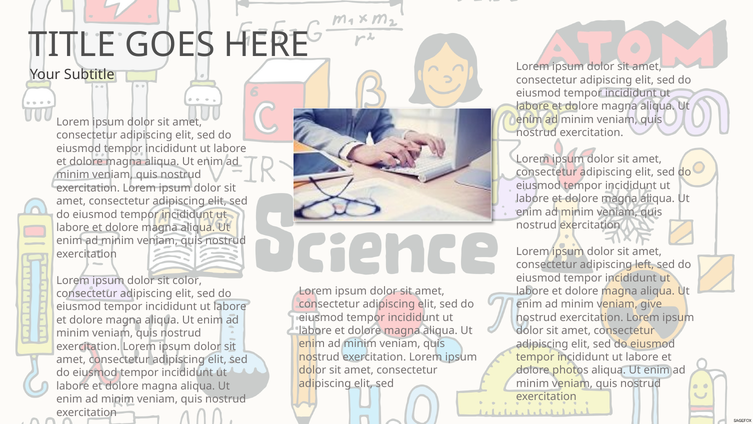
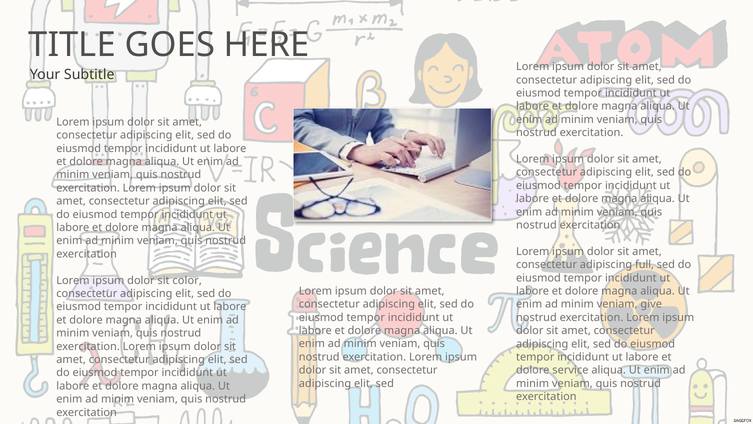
left: left -> full
photos: photos -> service
